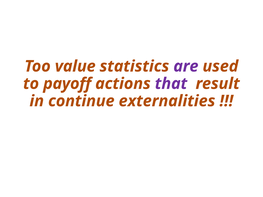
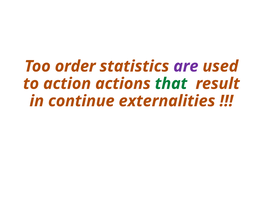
value: value -> order
payoff: payoff -> action
that colour: purple -> green
